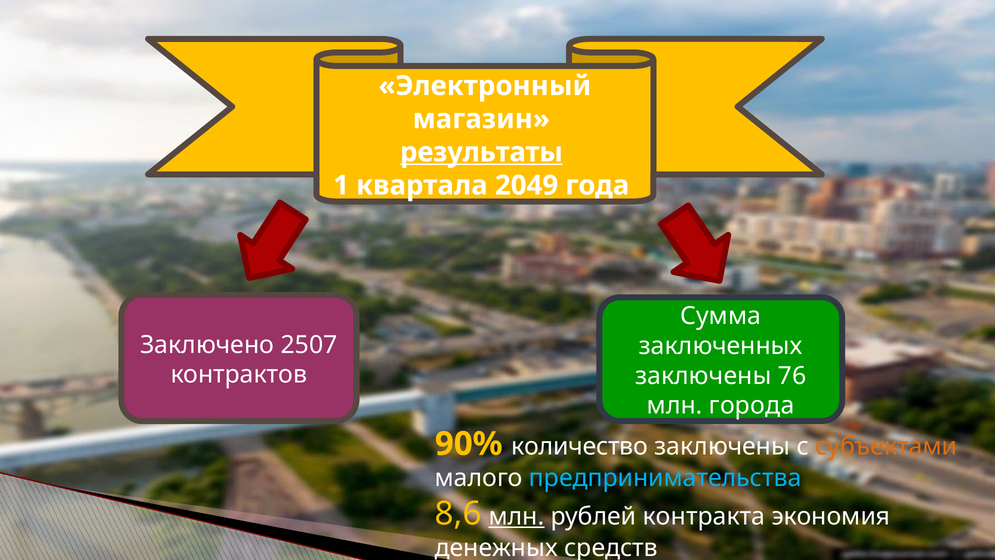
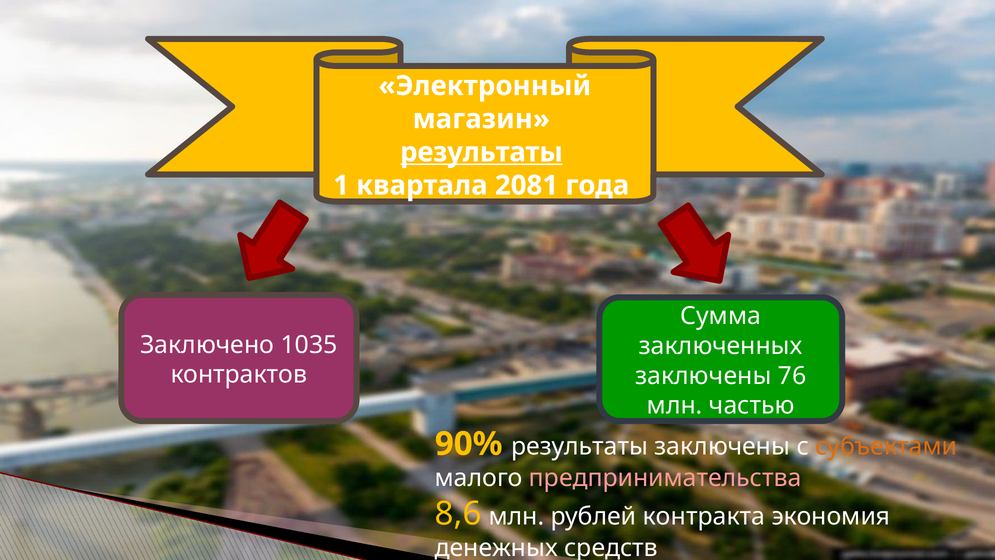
2049: 2049 -> 2081
2507: 2507 -> 1035
города: города -> частью
90% количество: количество -> результаты
предпринимательства colour: light blue -> pink
млн at (517, 516) underline: present -> none
